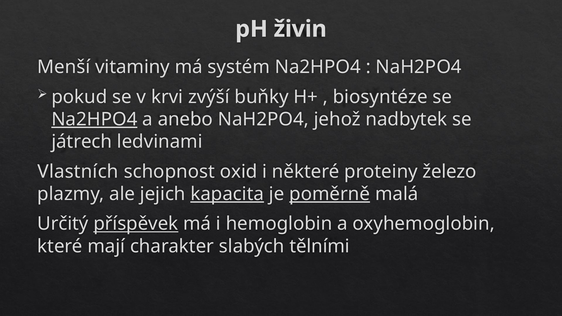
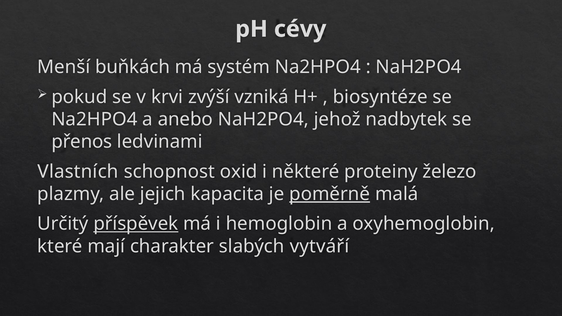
živin: živin -> cévy
vitaminy: vitaminy -> buňkách
buňky: buňky -> vzniká
Na2HPO4 at (94, 119) underline: present -> none
játrech: játrech -> přenos
kapacita underline: present -> none
tělními: tělními -> vytváří
